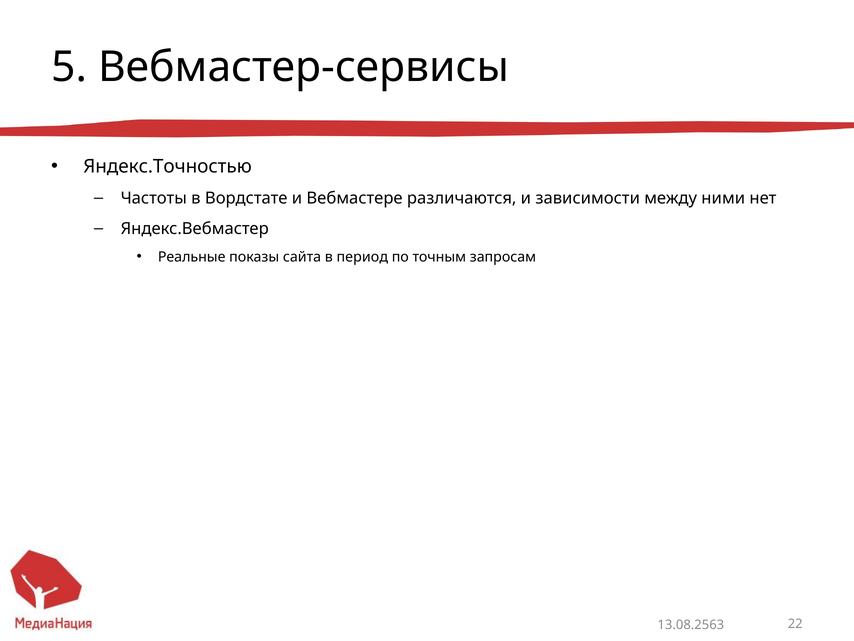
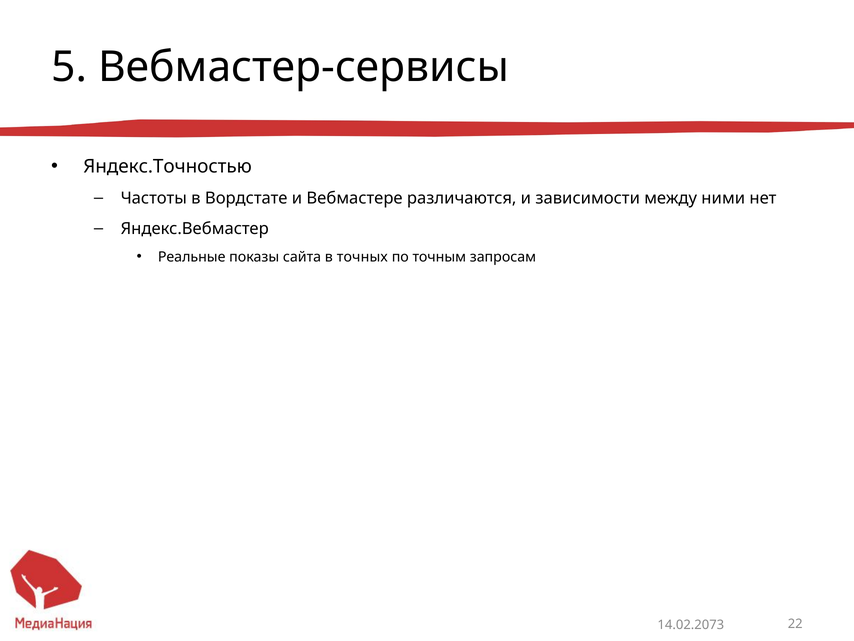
период: период -> точных
13.08.2563: 13.08.2563 -> 14.02.2073
